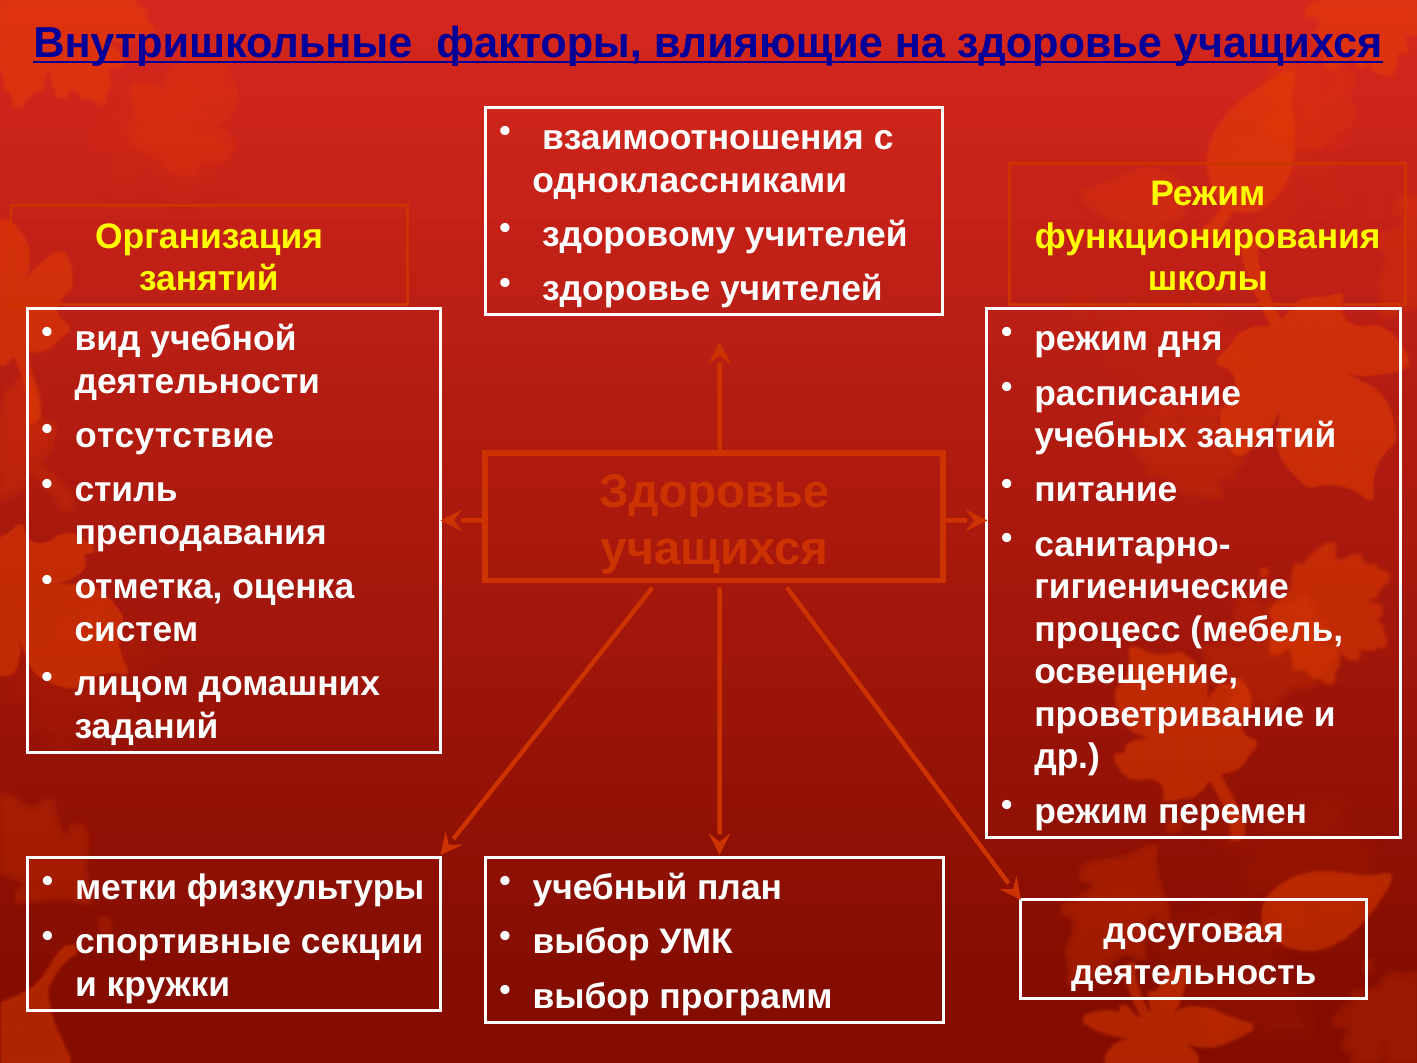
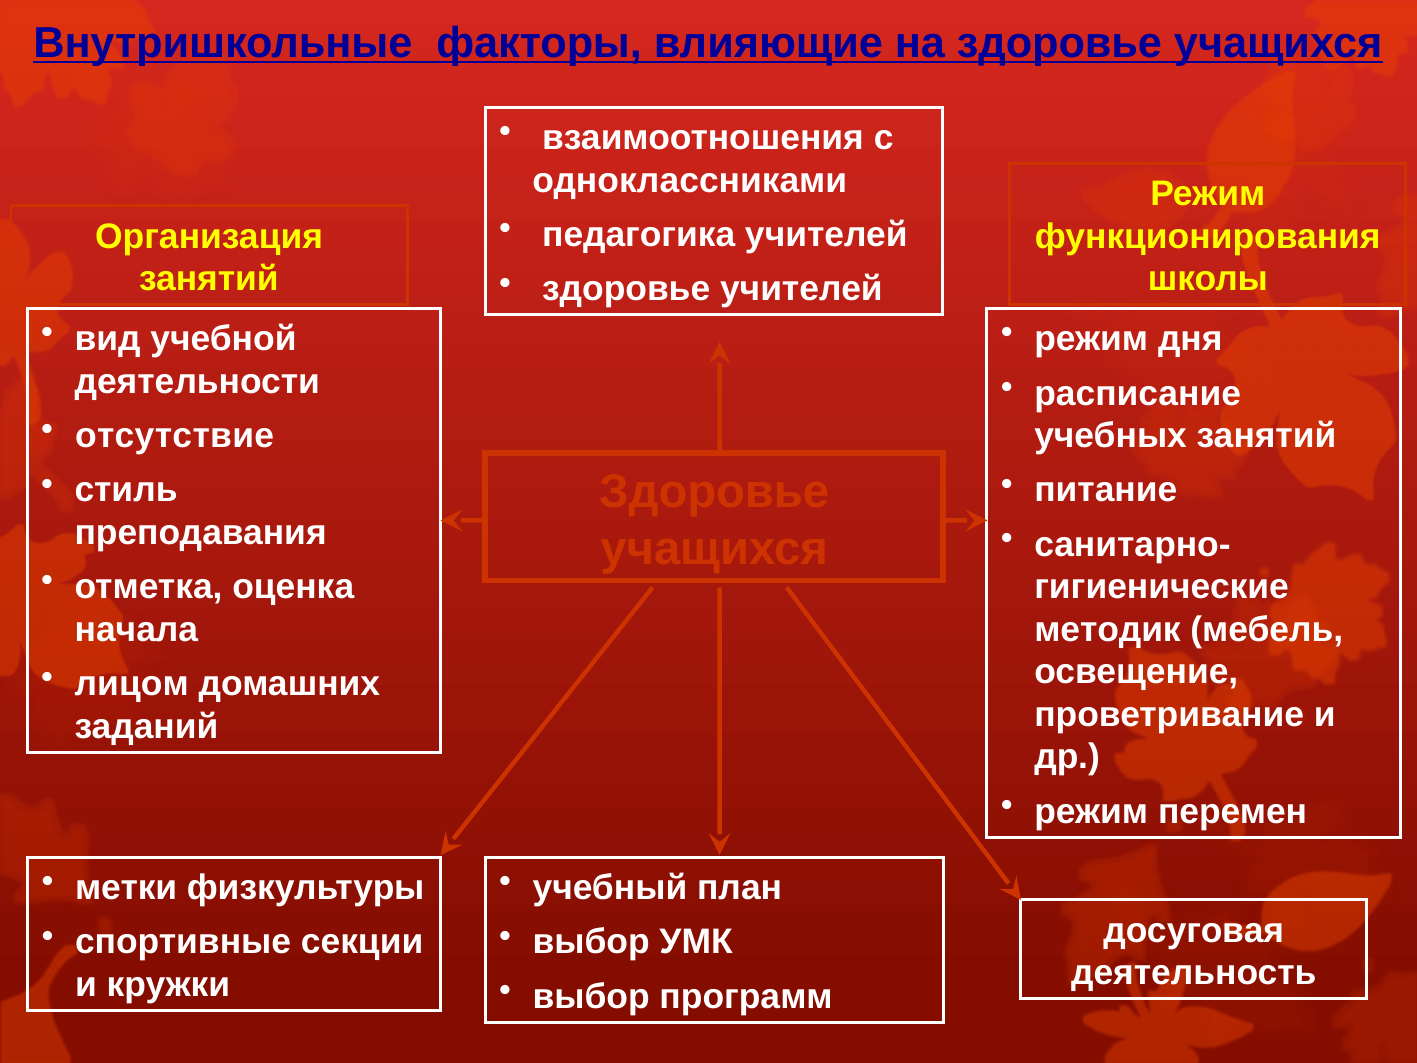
здоровому: здоровому -> педагогика
систем: систем -> начала
процесс: процесс -> методик
